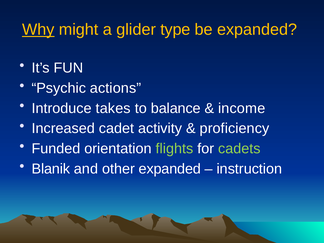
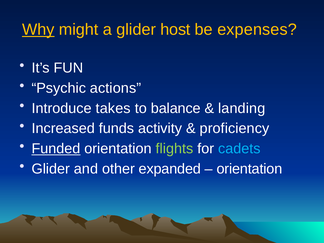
type: type -> host
be expanded: expanded -> expenses
income: income -> landing
cadet: cadet -> funds
Funded underline: none -> present
cadets colour: light green -> light blue
Blanik at (51, 169): Blanik -> Glider
instruction at (249, 169): instruction -> orientation
